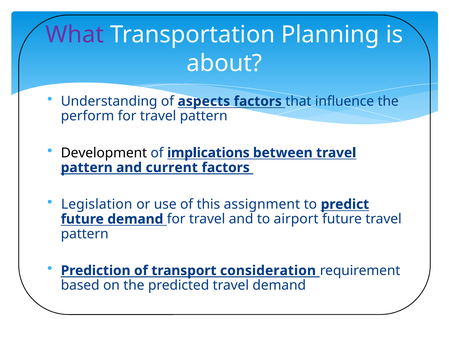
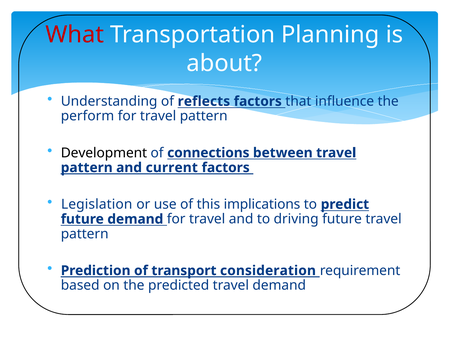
What colour: purple -> red
aspects: aspects -> reflects
implications: implications -> connections
assignment: assignment -> implications
airport: airport -> driving
